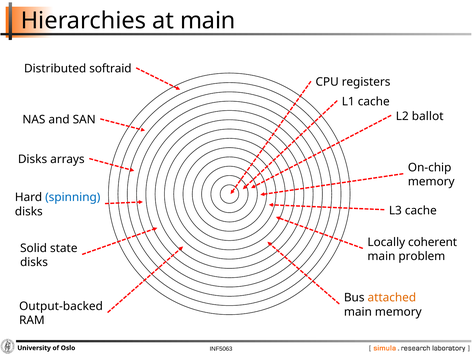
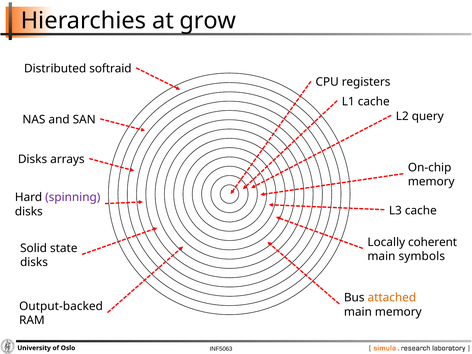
at main: main -> grow
ballot: ballot -> query
spinning colour: blue -> purple
problem: problem -> symbols
